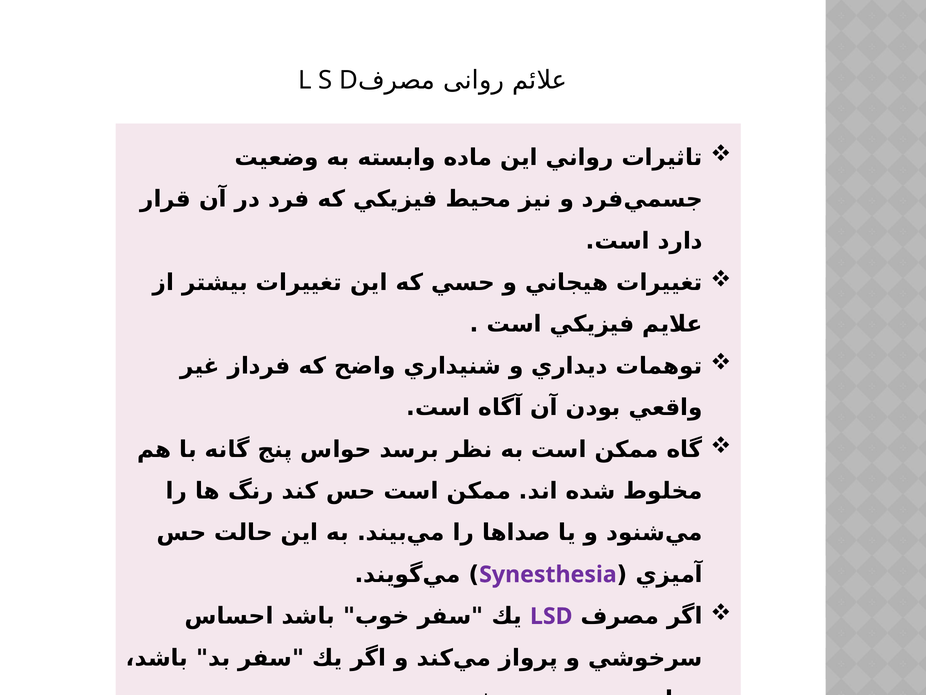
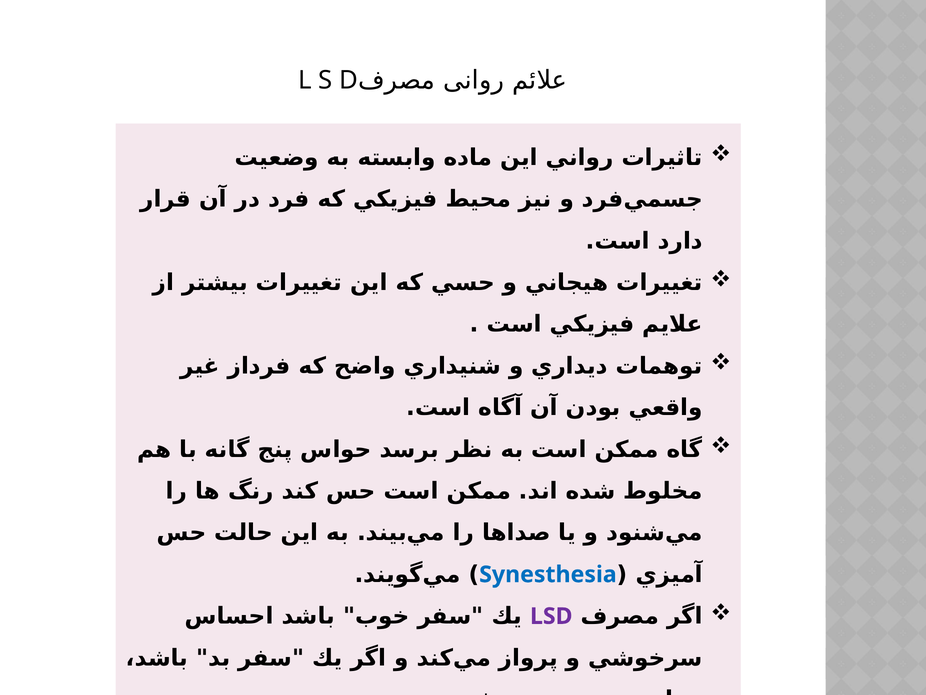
Synesthesia colour: purple -> blue
